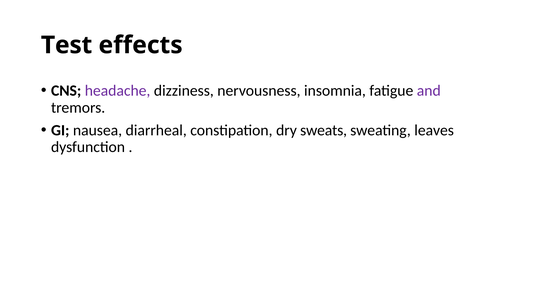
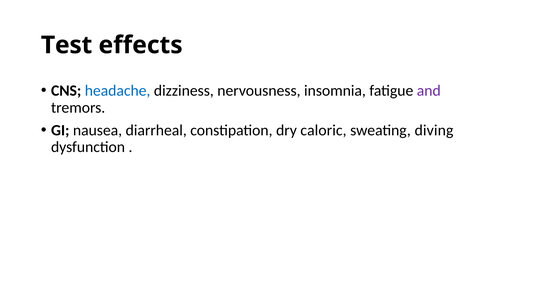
headache colour: purple -> blue
sweats: sweats -> caloric
leaves: leaves -> diving
